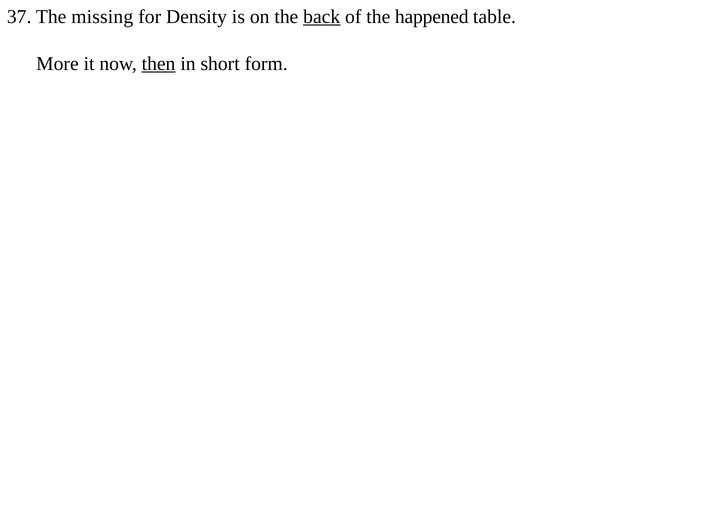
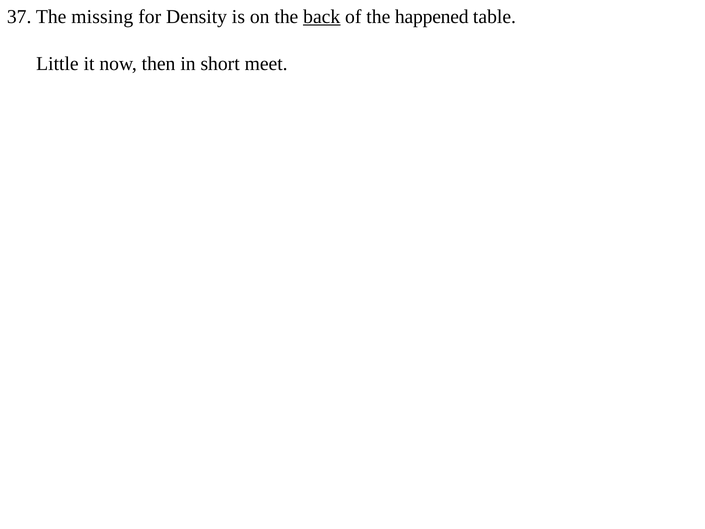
More: More -> Little
then underline: present -> none
form: form -> meet
